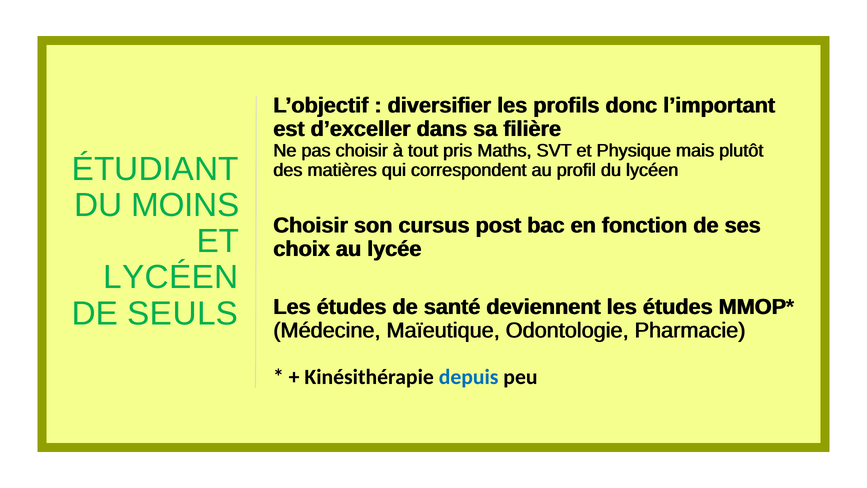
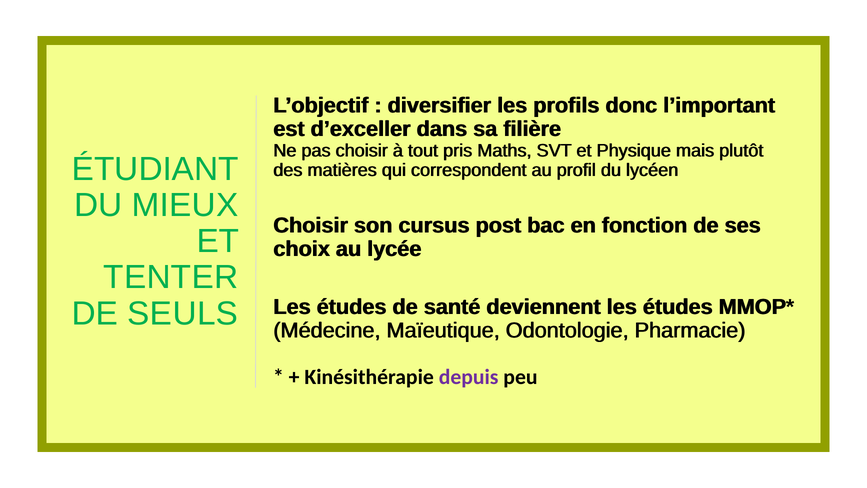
MOINS: MOINS -> MIEUX
LYCÉEN at (171, 277): LYCÉEN -> TENTER
depuis colour: blue -> purple
